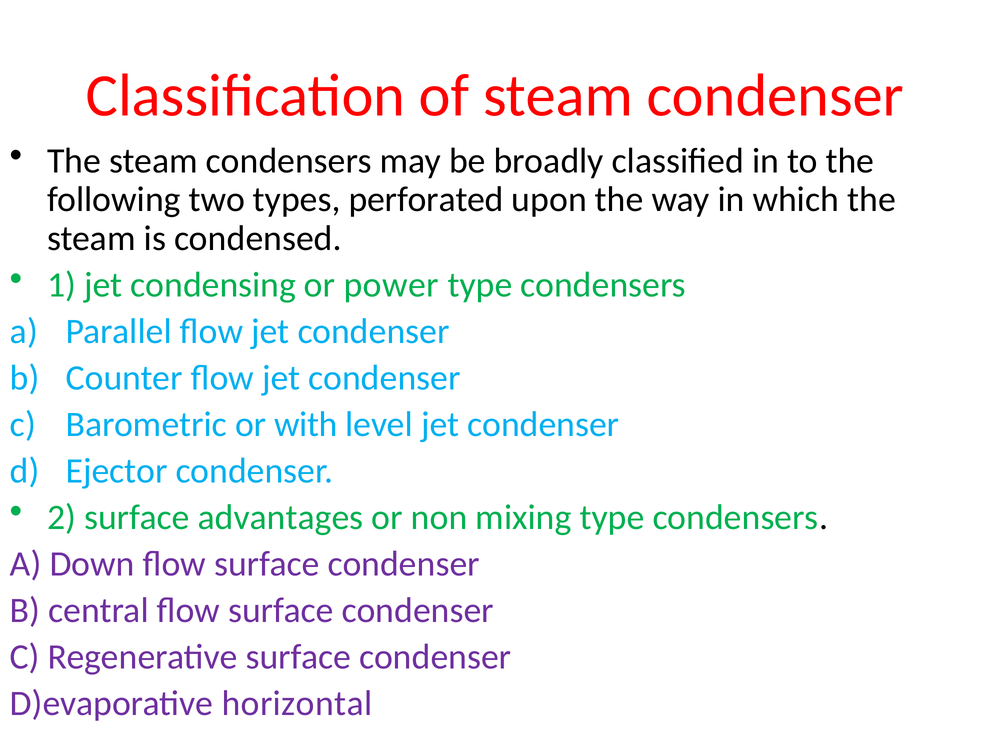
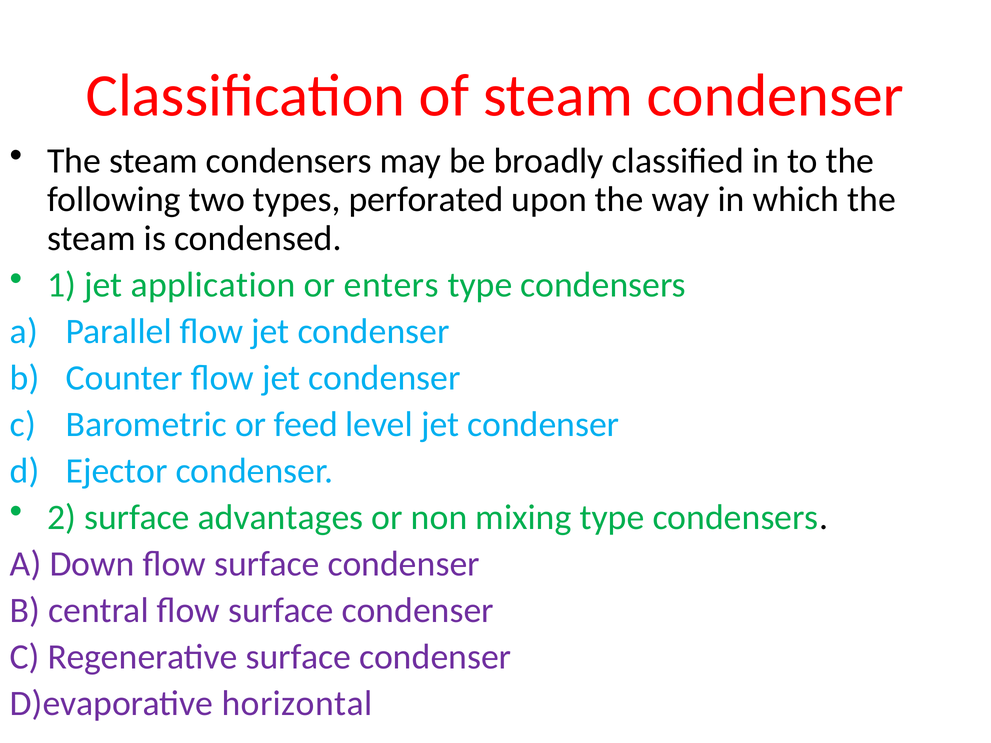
condensing: condensing -> application
power: power -> enters
with: with -> feed
